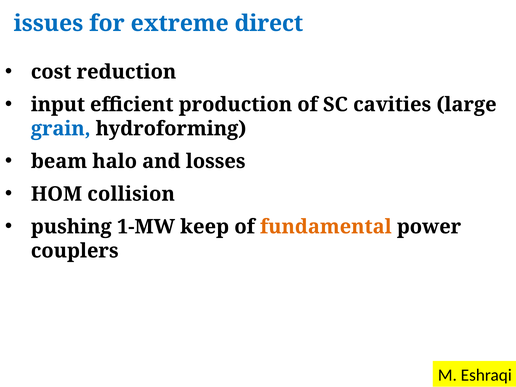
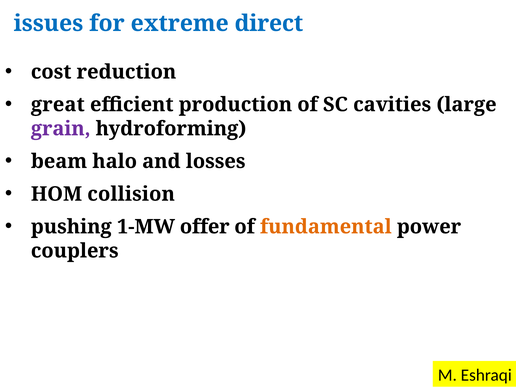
input: input -> great
grain colour: blue -> purple
keep: keep -> offer
